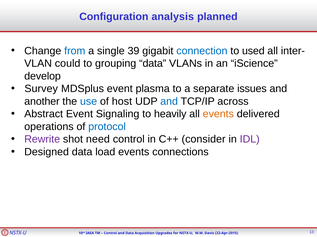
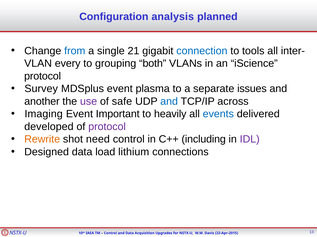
39: 39 -> 21
used: used -> tools
could: could -> every
grouping data: data -> both
develop at (43, 76): develop -> protocol
use colour: blue -> purple
host: host -> safe
Abstract: Abstract -> Imaging
Signaling: Signaling -> Important
events at (218, 114) colour: orange -> blue
operations: operations -> developed
protocol at (107, 127) colour: blue -> purple
Rewrite colour: purple -> orange
consider: consider -> including
load events: events -> lithium
